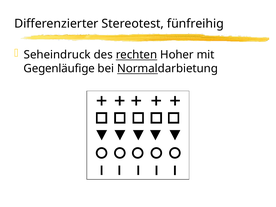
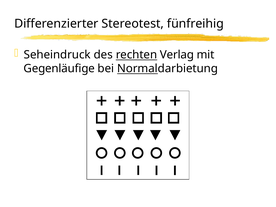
Hoher: Hoher -> Verlag
